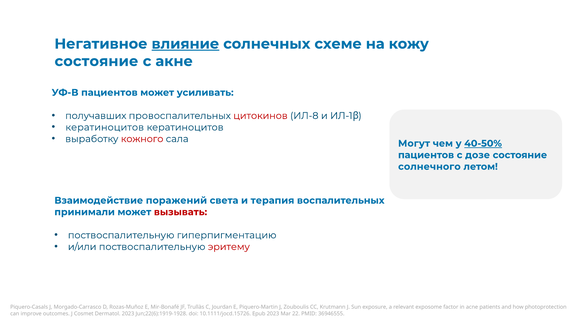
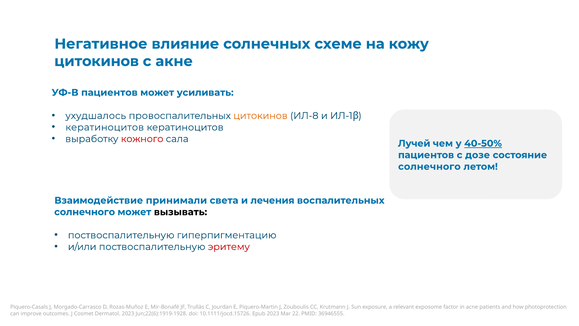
влияние underline: present -> none
состояние at (96, 61): состояние -> цитокинов
получавших: получавших -> ухудшалось
цитокинов at (261, 116) colour: red -> orange
Могут: Могут -> Лучей
поражений: поражений -> принимали
терапия: терапия -> лечения
принимали at (85, 212): принимали -> солнечного
вызывать colour: red -> black
